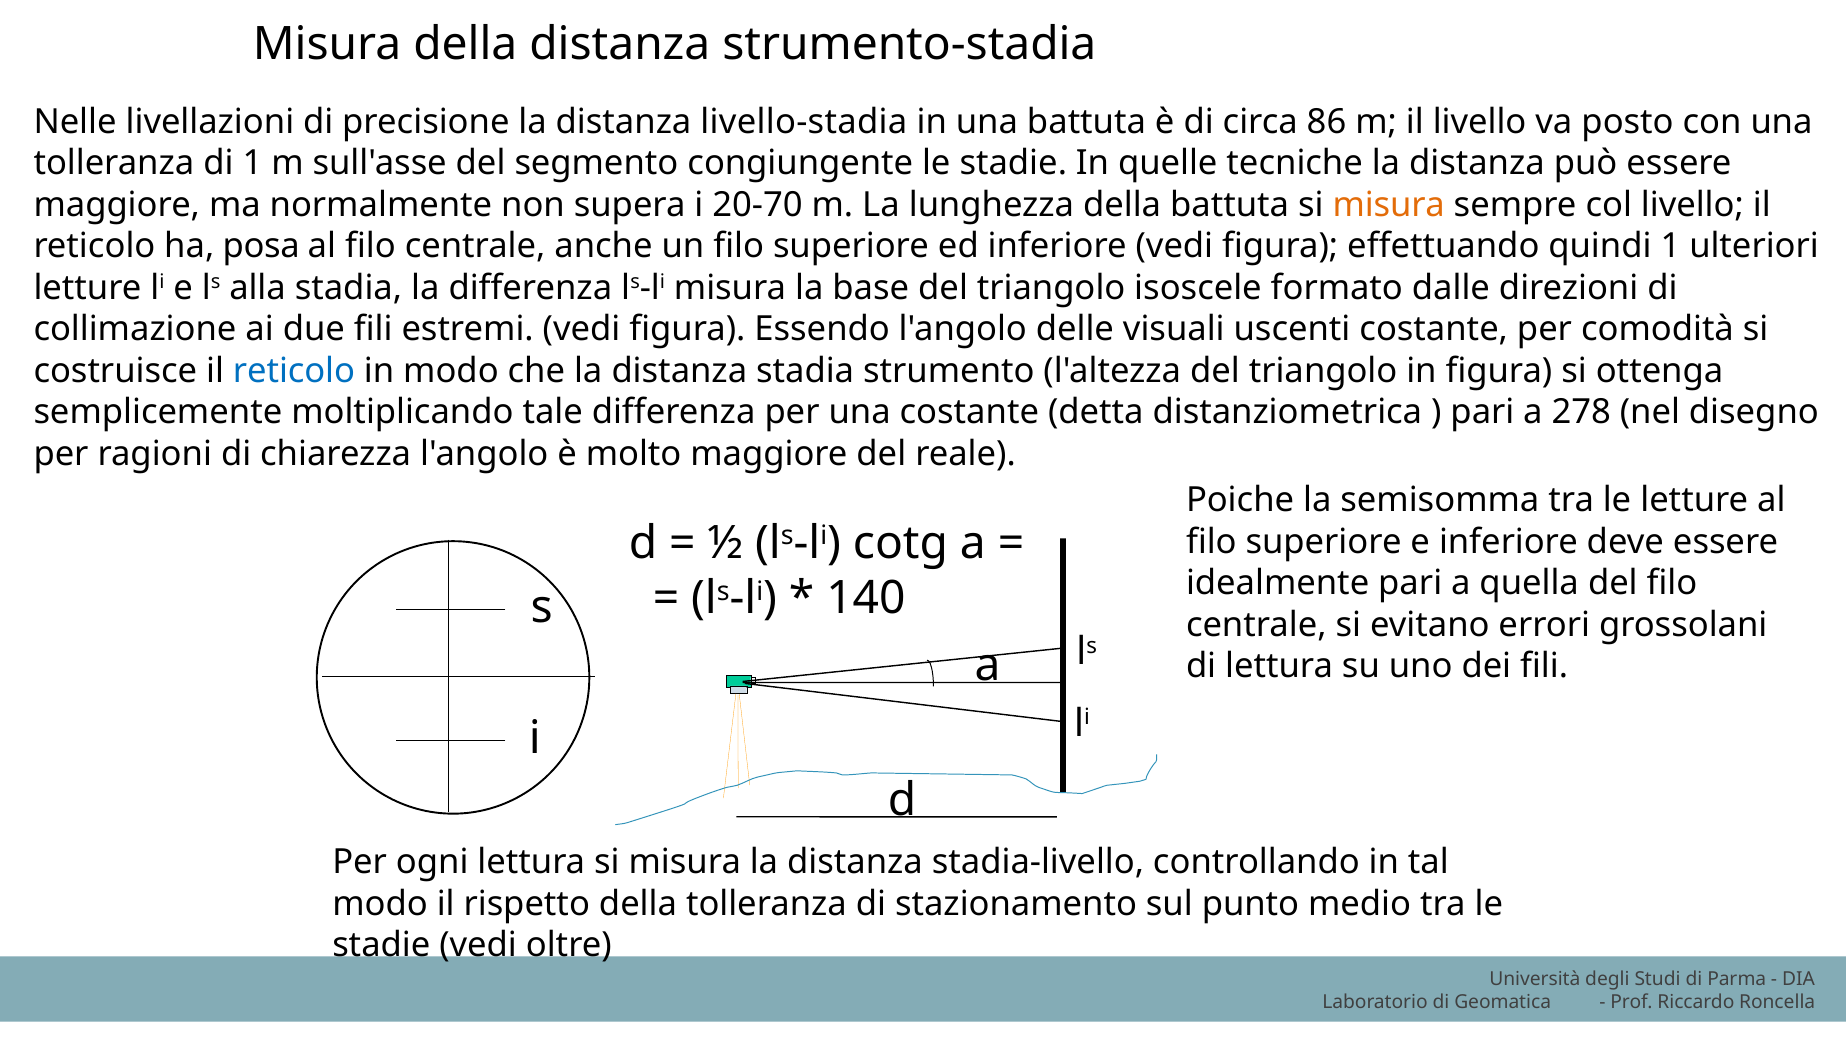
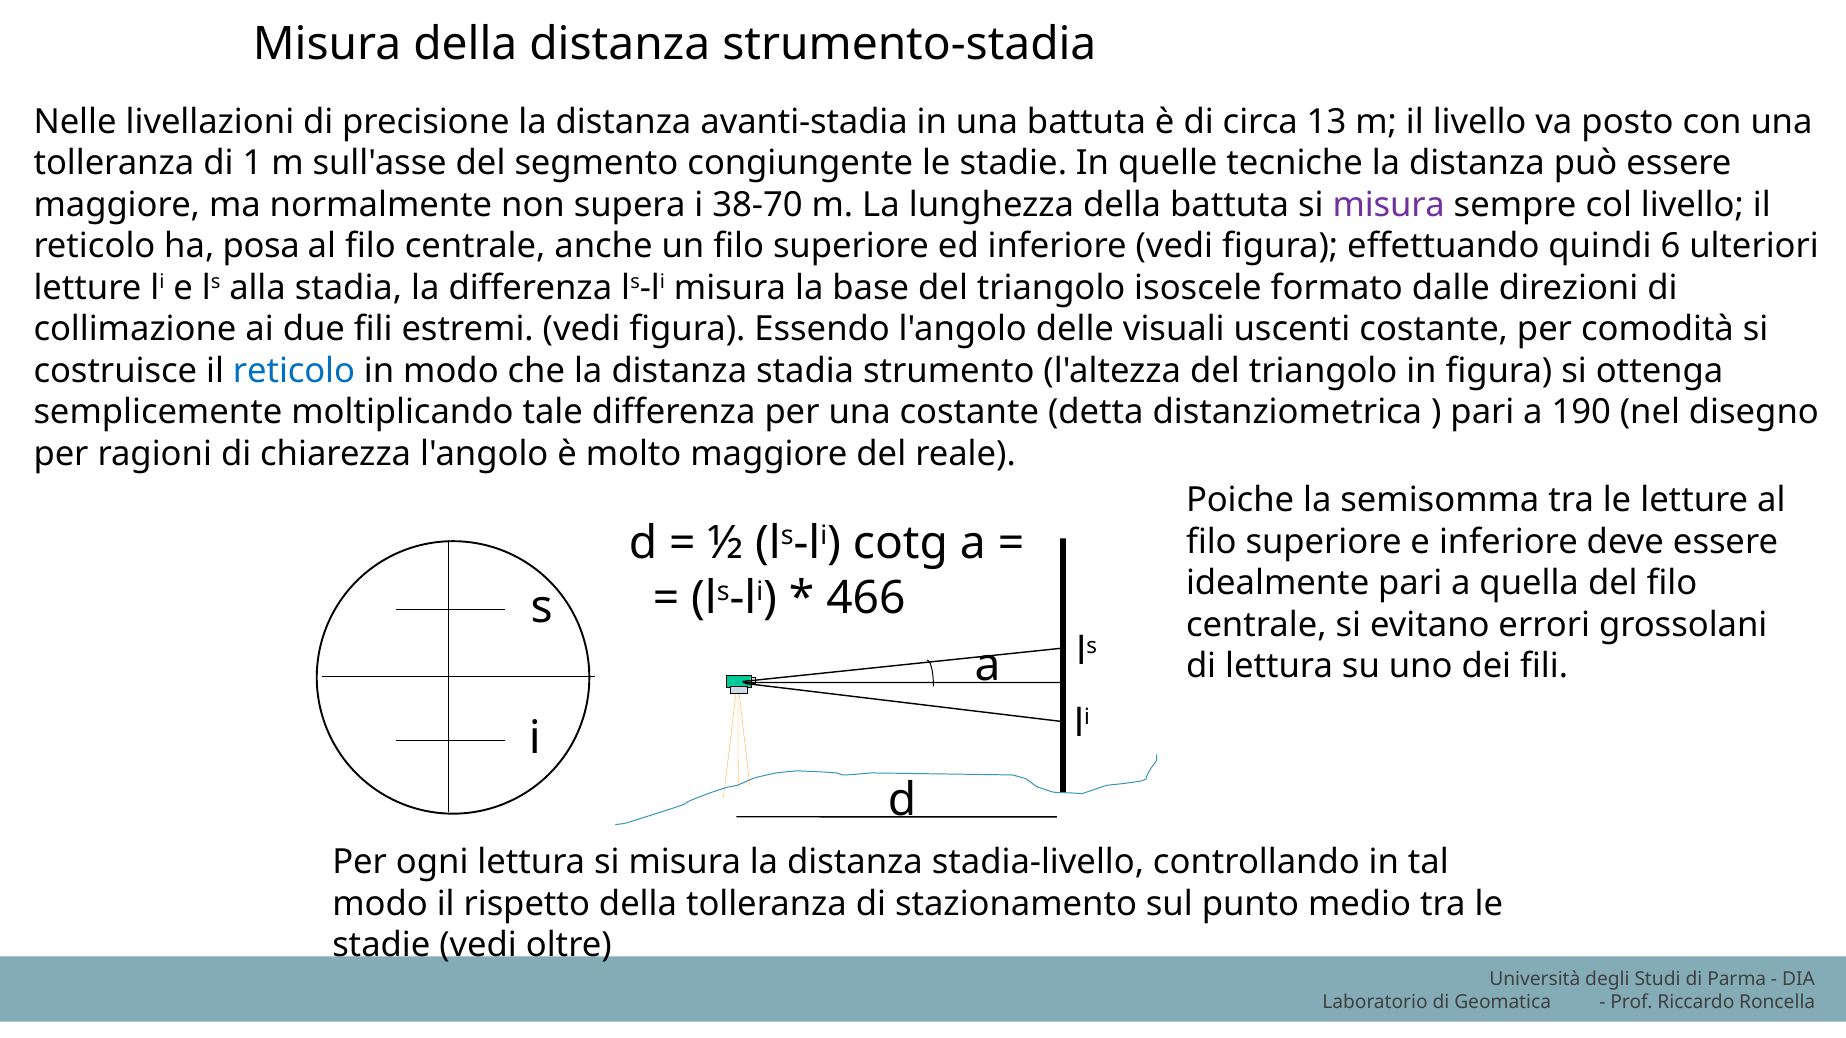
livello-stadia: livello-stadia -> avanti-stadia
86: 86 -> 13
20-70: 20-70 -> 38-70
misura at (1389, 205) colour: orange -> purple
quindi 1: 1 -> 6
278: 278 -> 190
140: 140 -> 466
